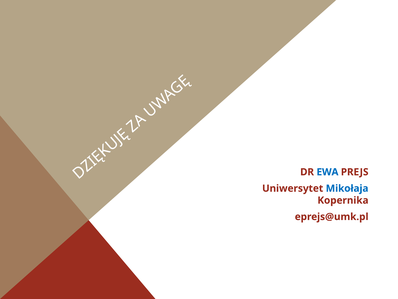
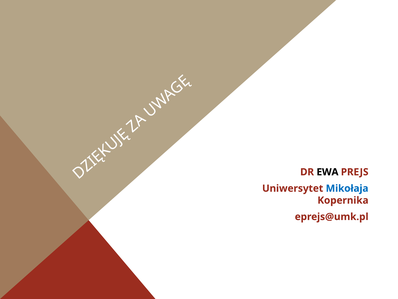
EWA colour: blue -> black
